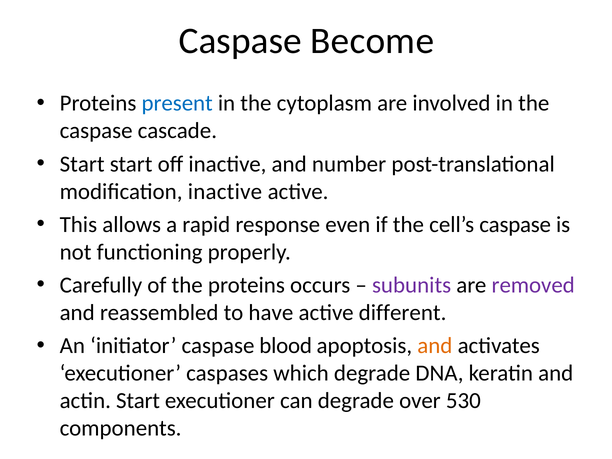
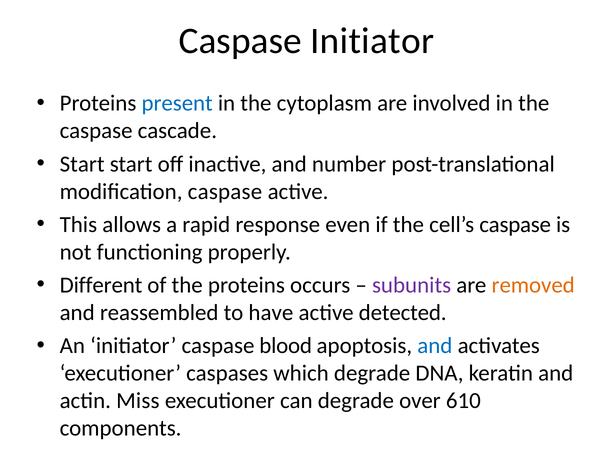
Caspase Become: Become -> Initiator
modification inactive: inactive -> caspase
Carefully: Carefully -> Different
removed colour: purple -> orange
different: different -> detected
and at (435, 346) colour: orange -> blue
actin Start: Start -> Miss
530: 530 -> 610
